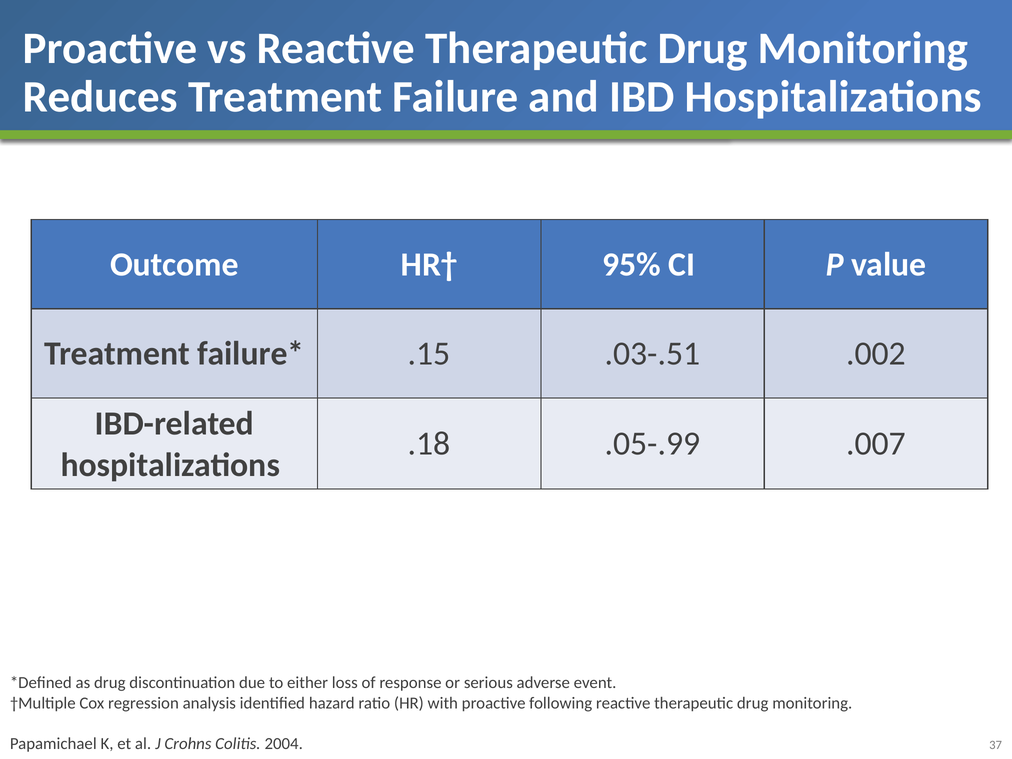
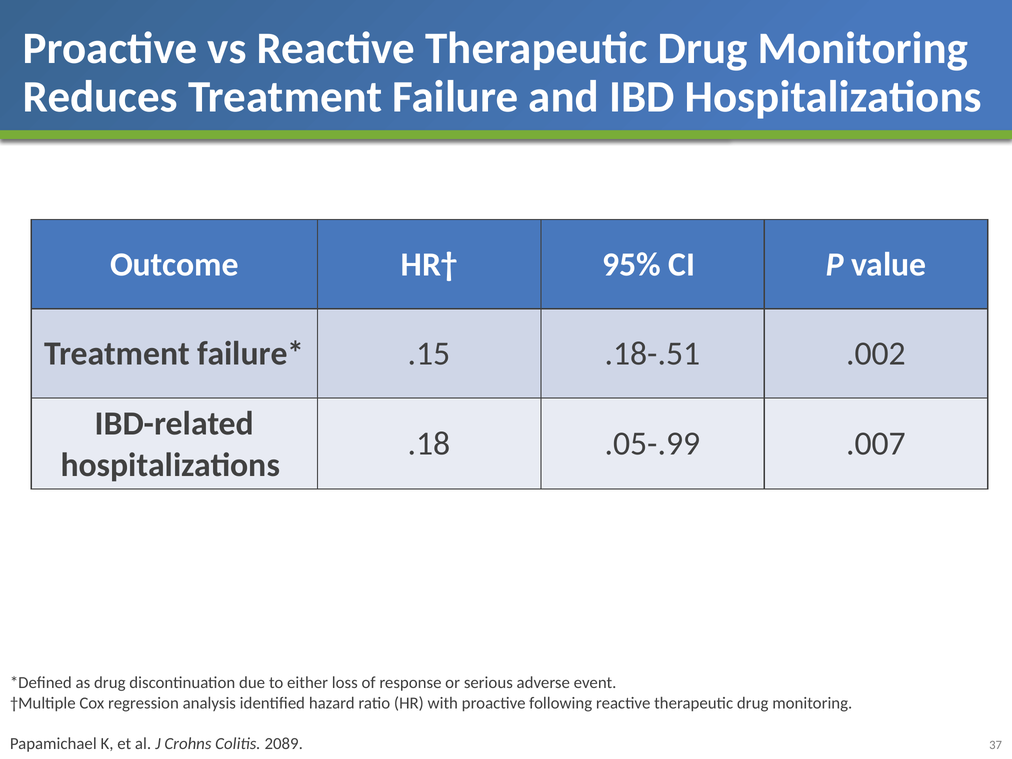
.03-.51: .03-.51 -> .18-.51
2004: 2004 -> 2089
